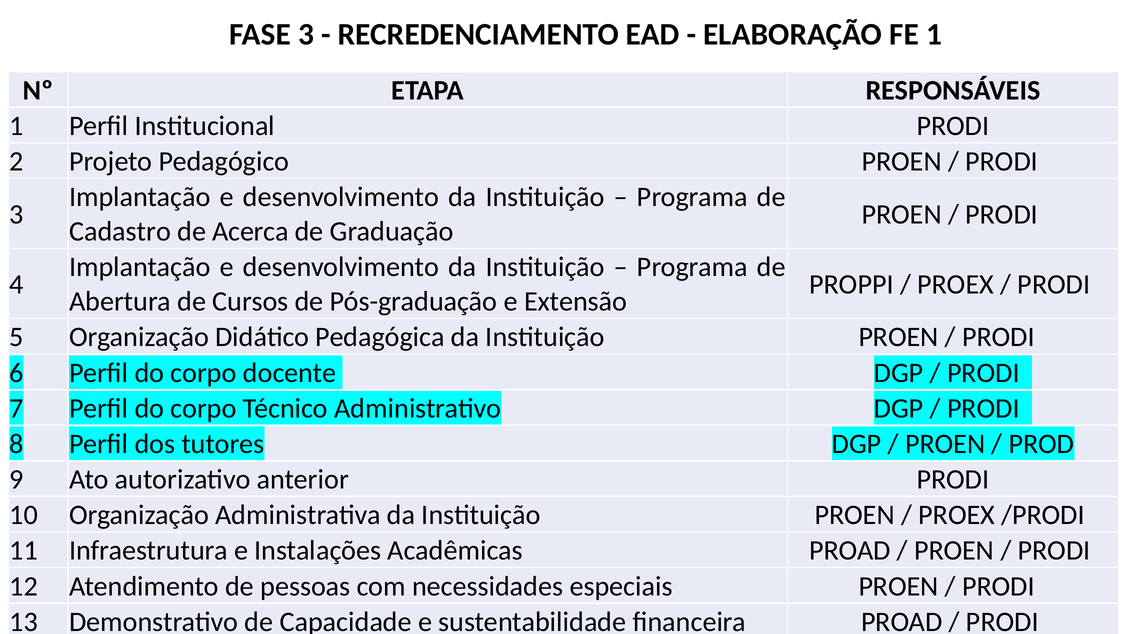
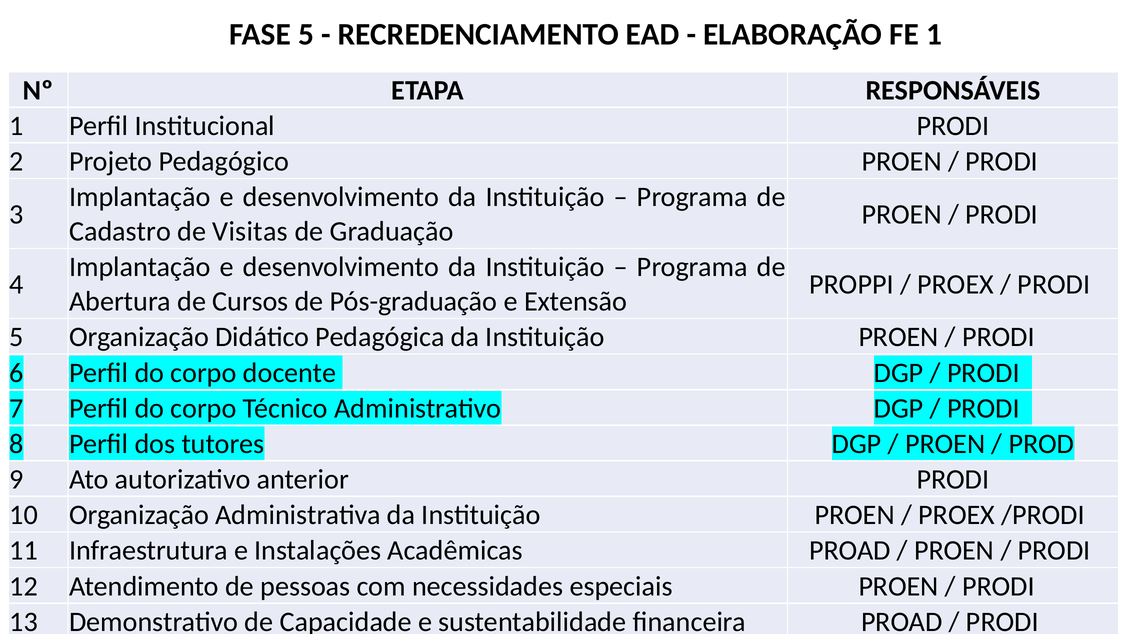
FASE 3: 3 -> 5
Acerca: Acerca -> Visitas
